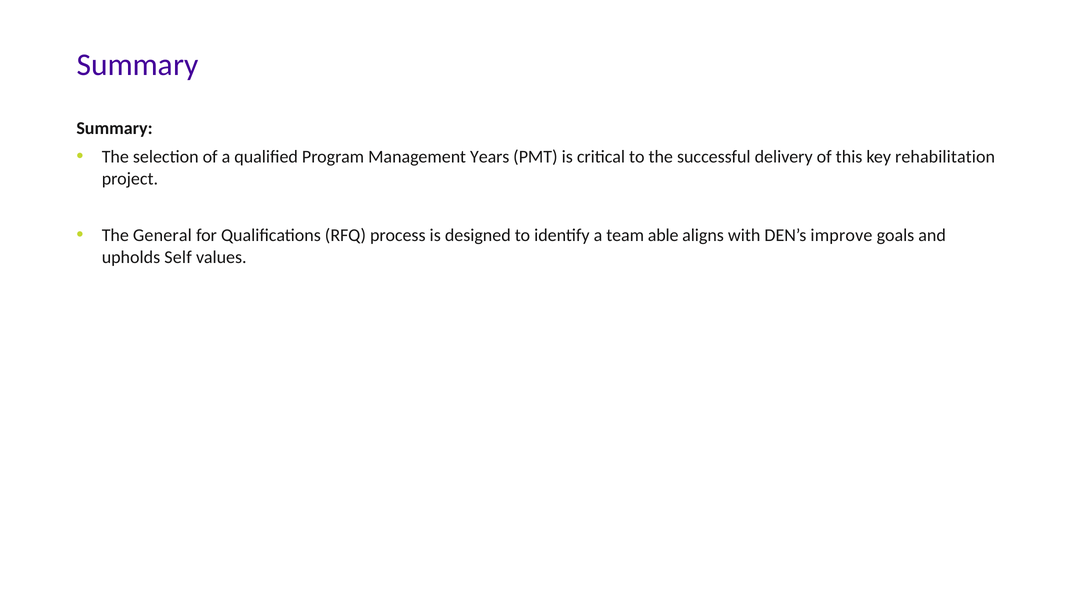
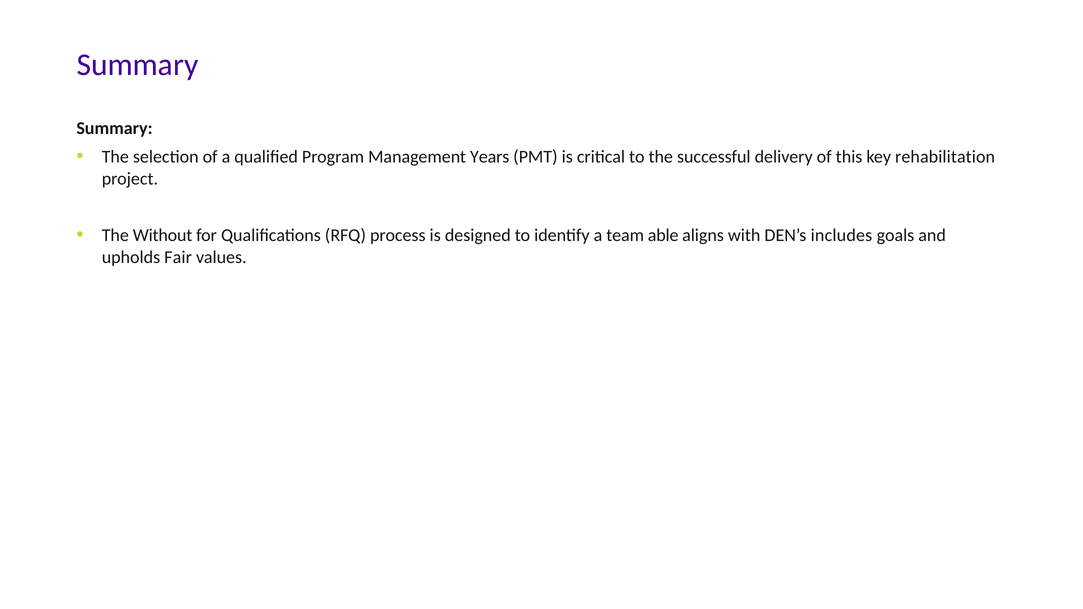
General: General -> Without
improve: improve -> includes
Self: Self -> Fair
